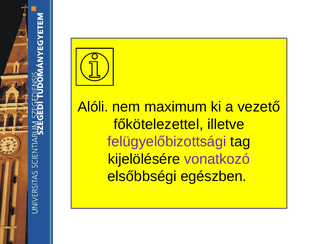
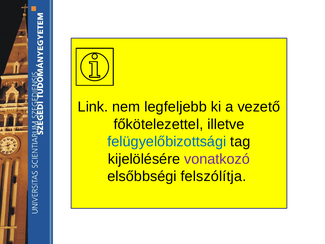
Alóli: Alóli -> Link
maximum: maximum -> legfeljebb
felügyelőbizottsági colour: purple -> blue
egészben: egészben -> felszólítja
